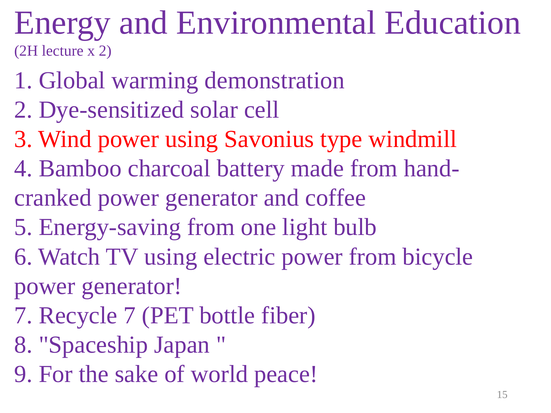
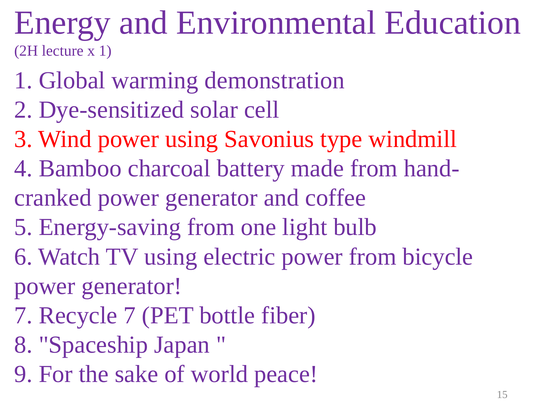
x 2: 2 -> 1
